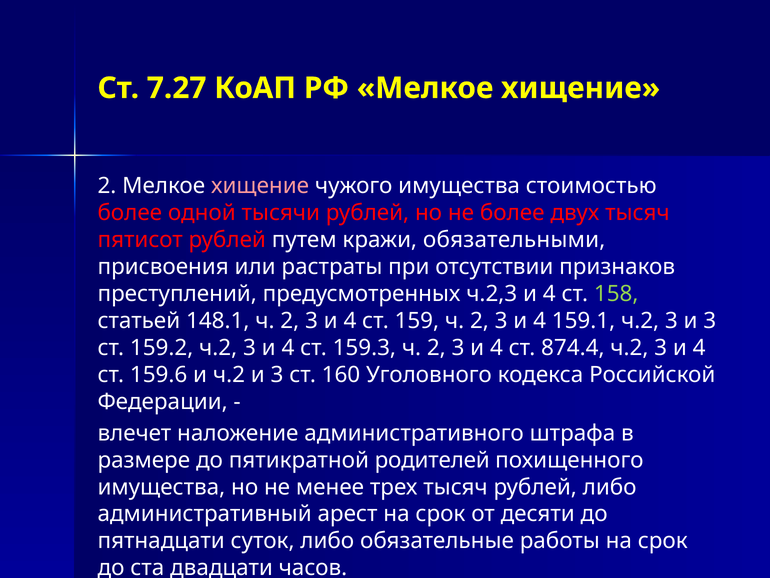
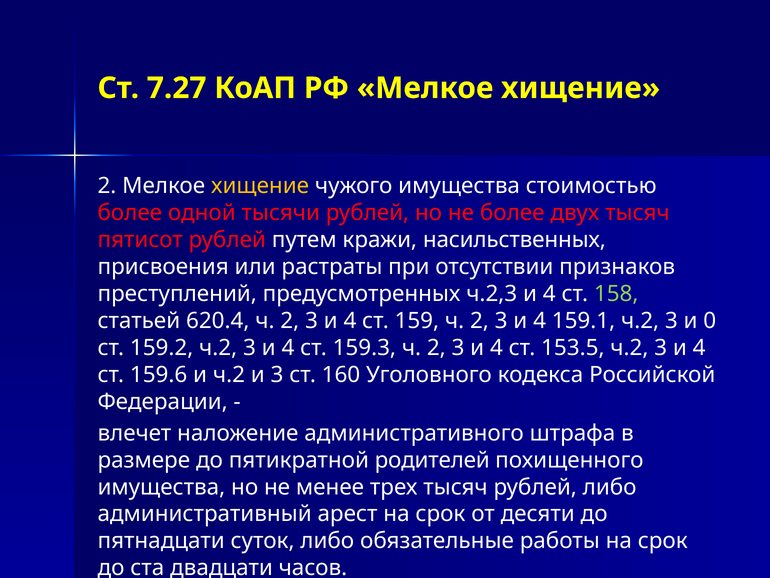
хищение at (260, 186) colour: pink -> yellow
обязательными: обязательными -> насильственных
148.1: 148.1 -> 620.4
3 и 3: 3 -> 0
874.4: 874.4 -> 153.5
